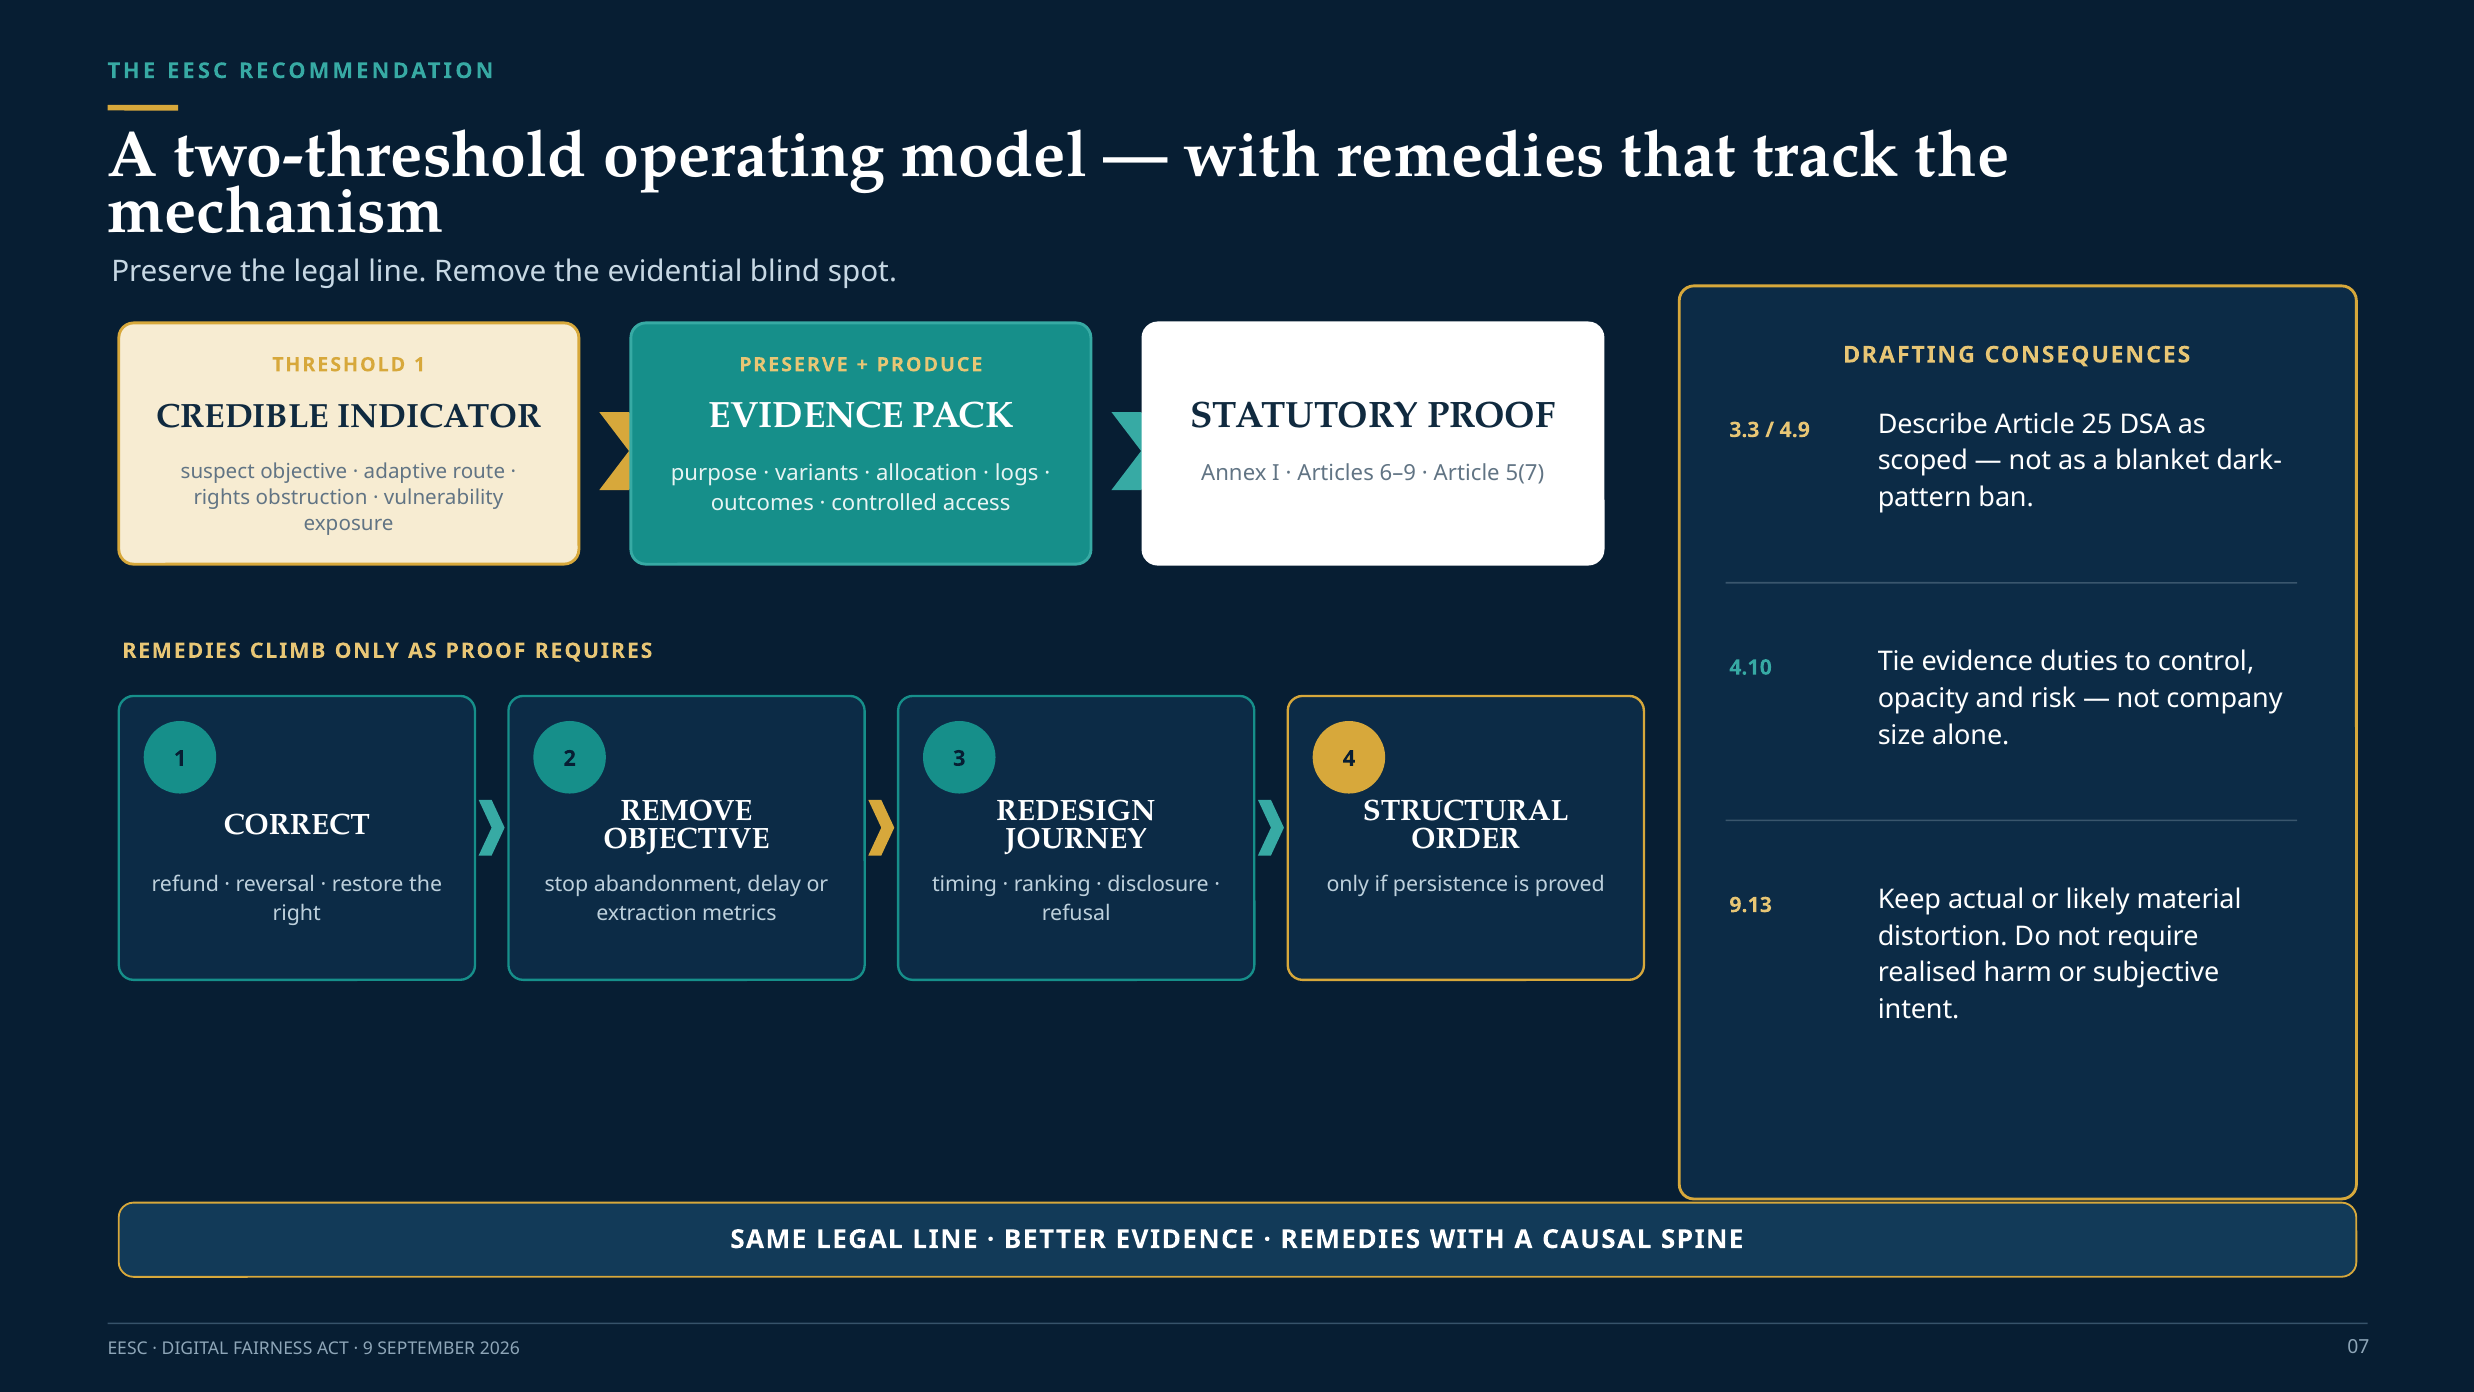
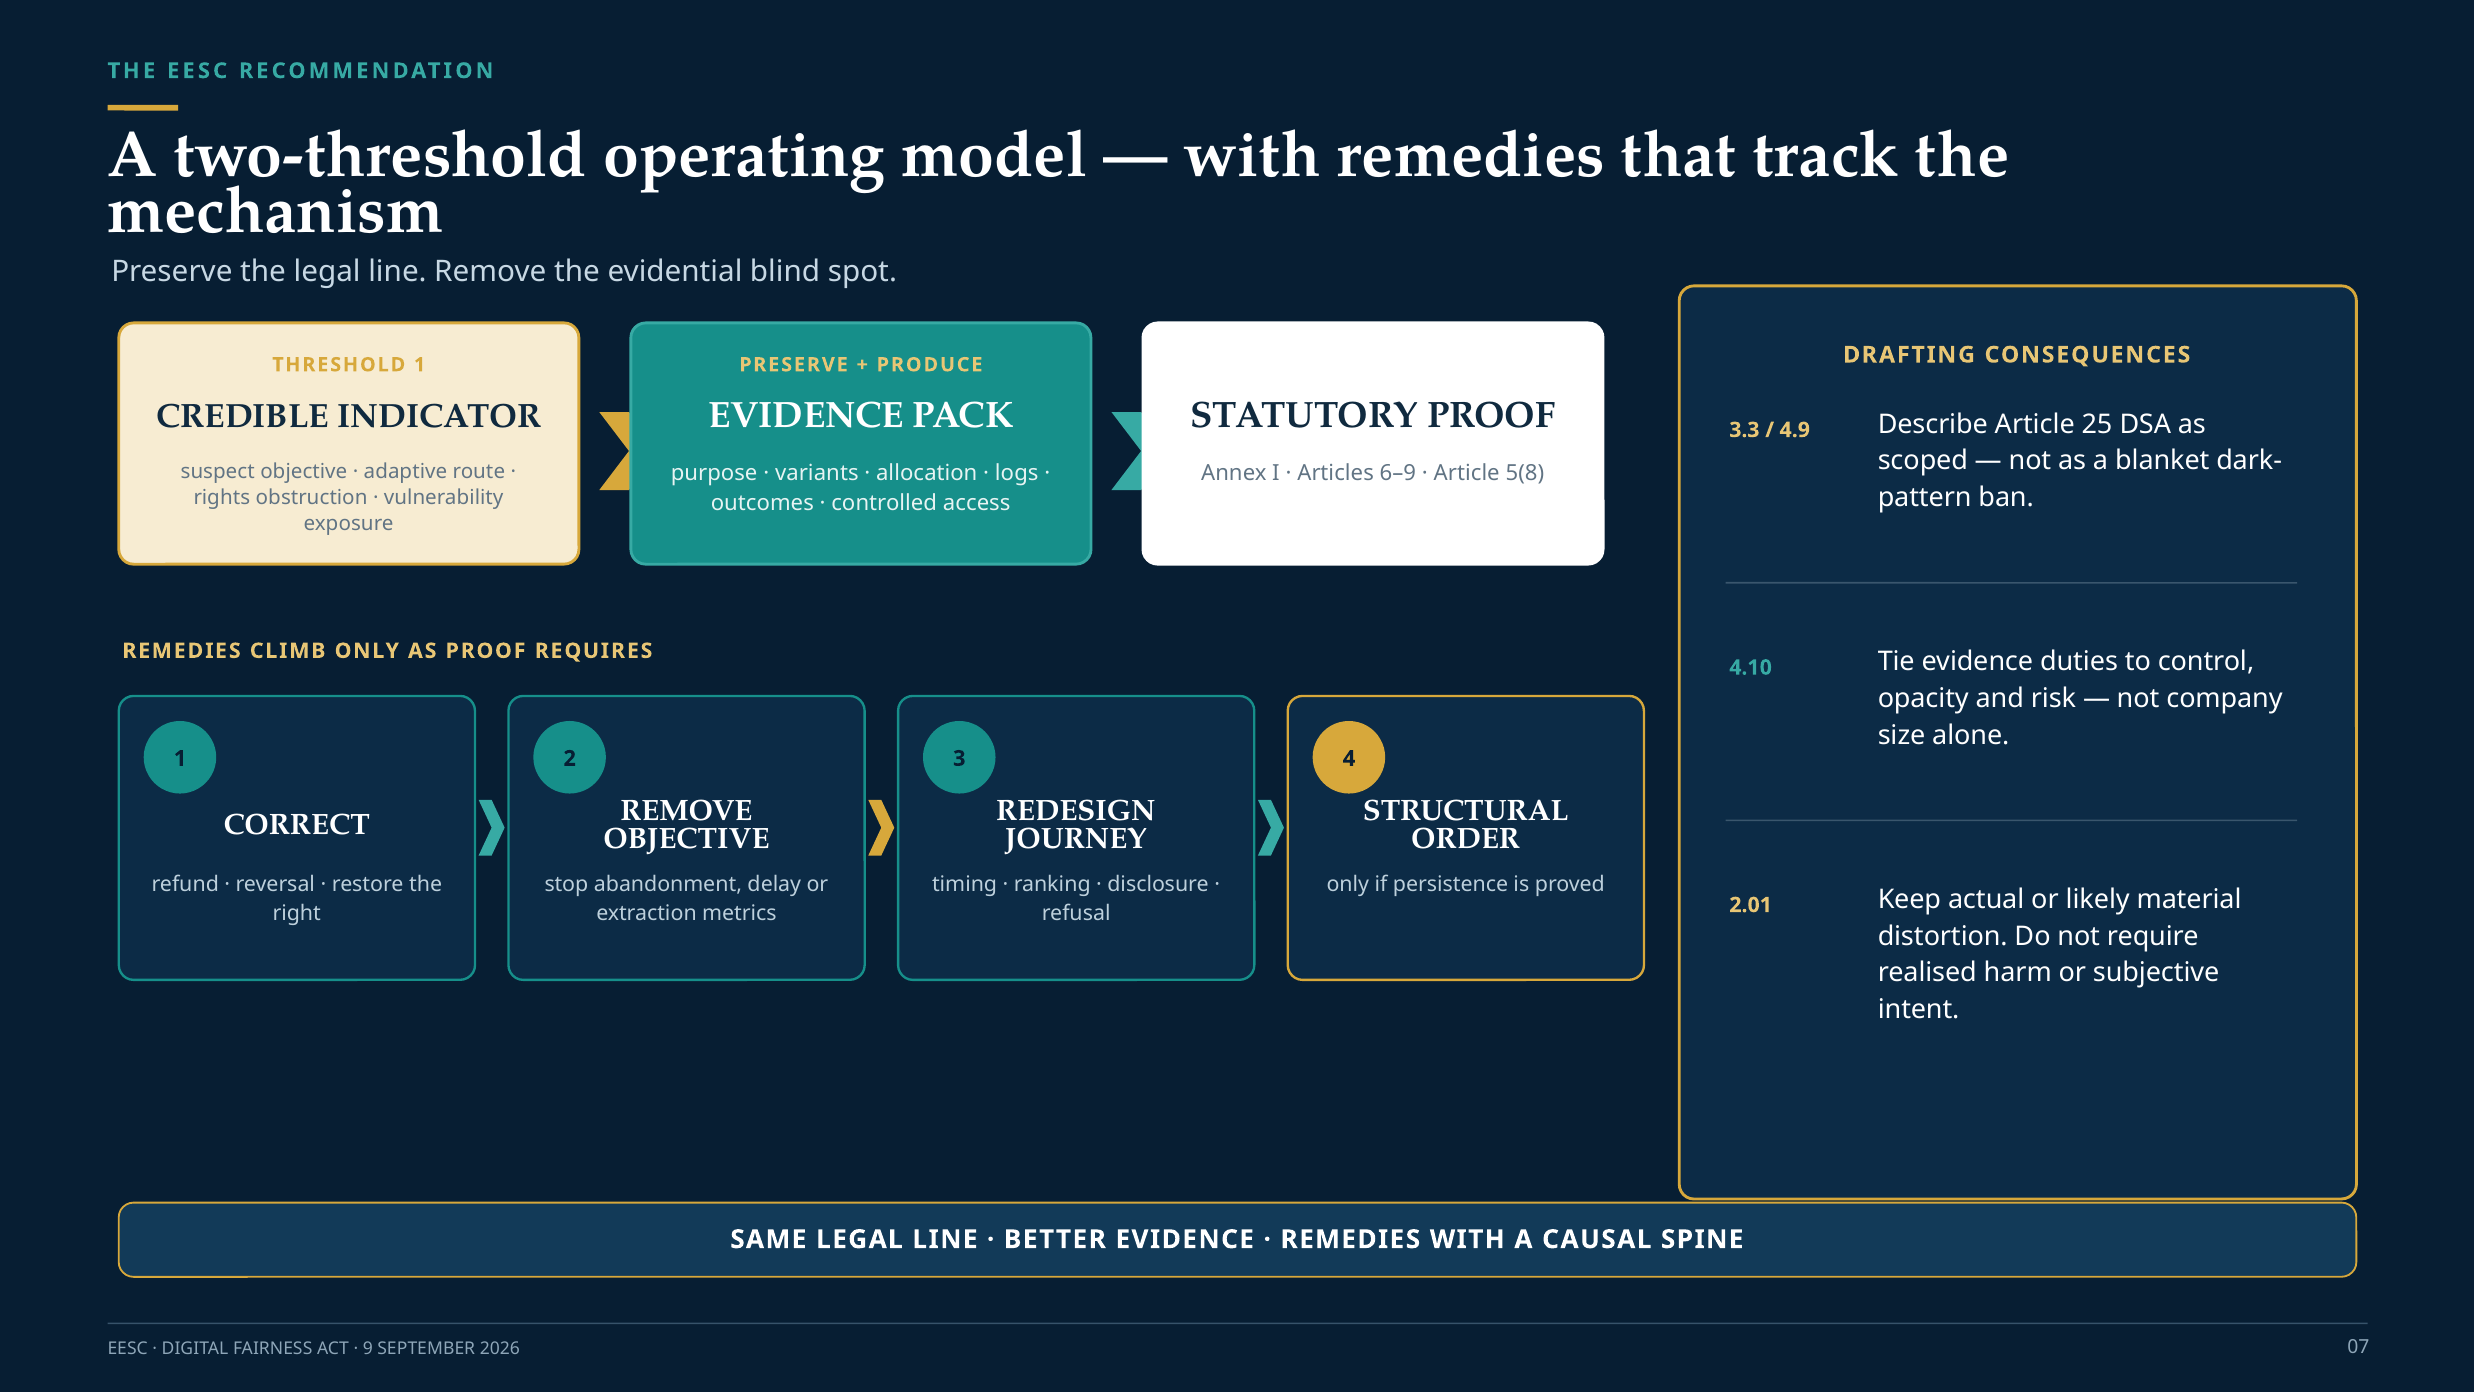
5(7: 5(7 -> 5(8
9.13: 9.13 -> 2.01
